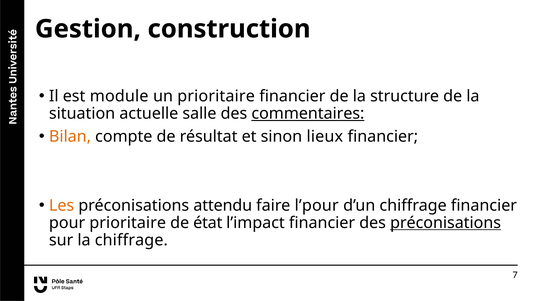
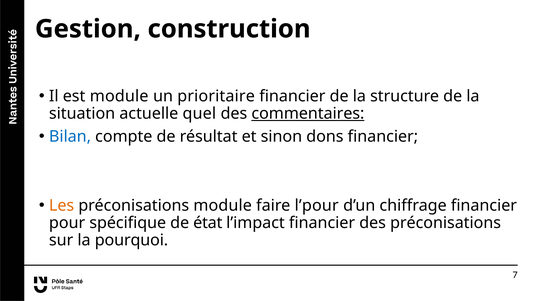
salle: salle -> quel
Bilan colour: orange -> blue
lieux: lieux -> dons
préconisations attendu: attendu -> module
pour prioritaire: prioritaire -> spécifique
préconisations at (446, 223) underline: present -> none
la chiffrage: chiffrage -> pourquoi
